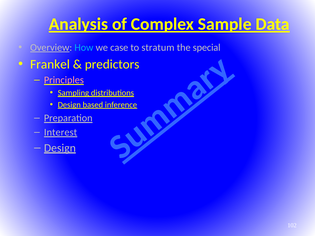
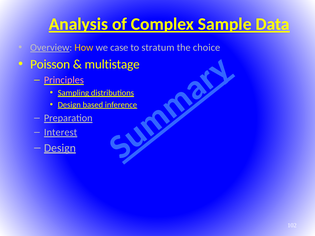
How colour: light blue -> yellow
special: special -> choice
Frankel: Frankel -> Poisson
predictors: predictors -> multistage
